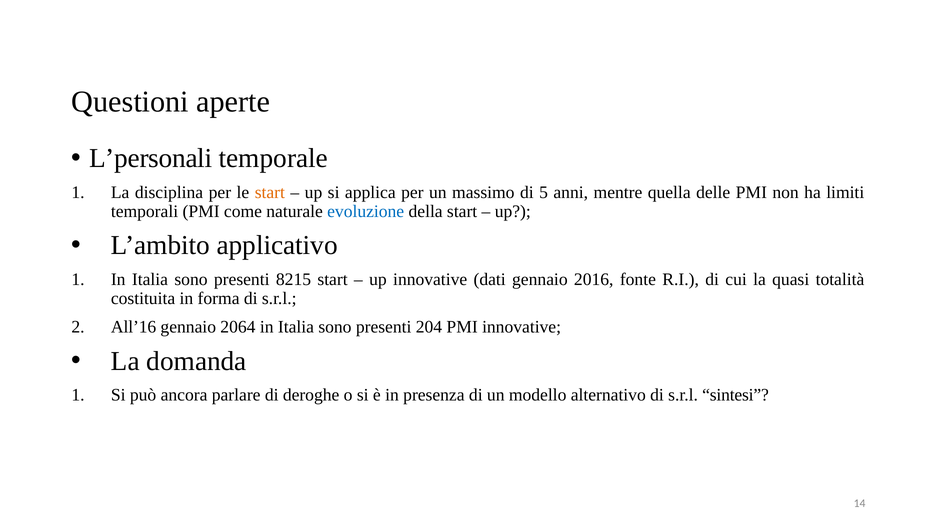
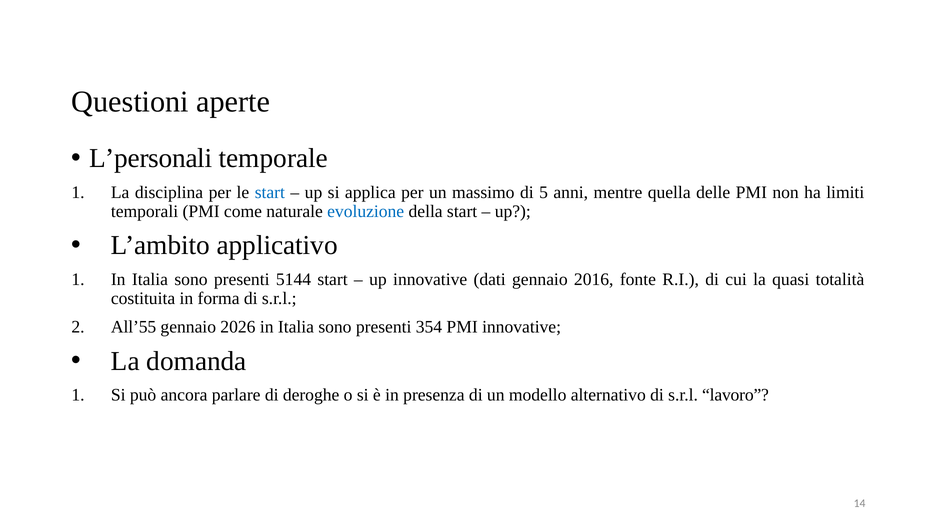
start at (270, 192) colour: orange -> blue
8215: 8215 -> 5144
All’16: All’16 -> All’55
2064: 2064 -> 2026
204: 204 -> 354
sintesi: sintesi -> lavoro
